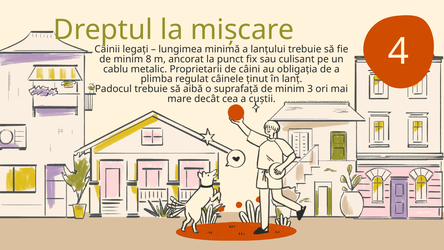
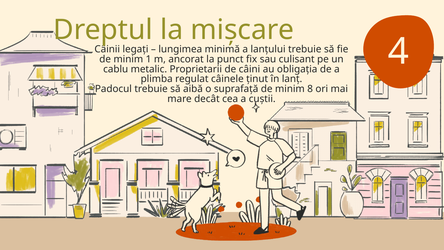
8: 8 -> 1
3: 3 -> 8
